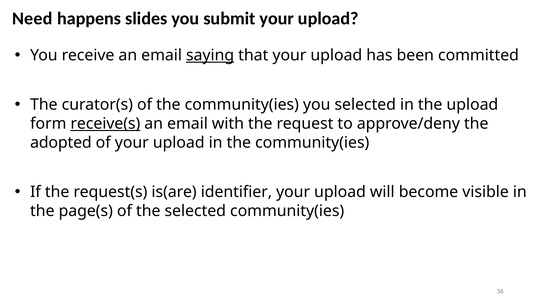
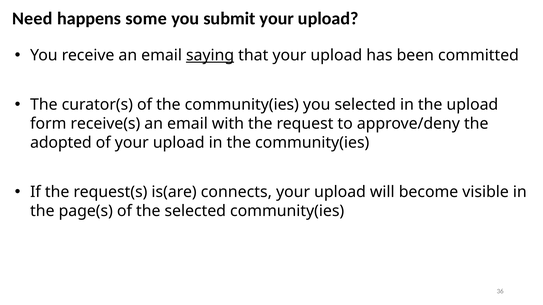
slides: slides -> some
receive(s underline: present -> none
identifier: identifier -> connects
